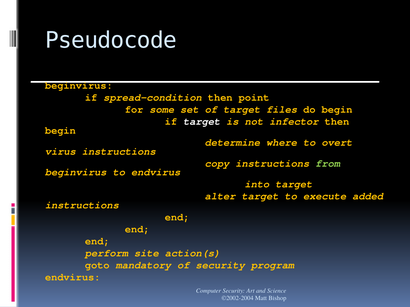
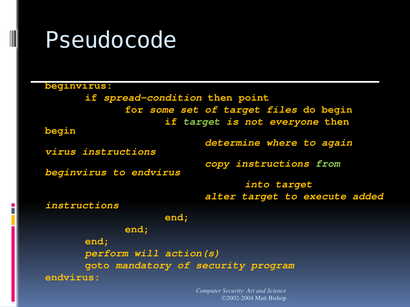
target at (202, 122) colour: white -> light green
infector: infector -> everyone
overt: overt -> again
site: site -> will
